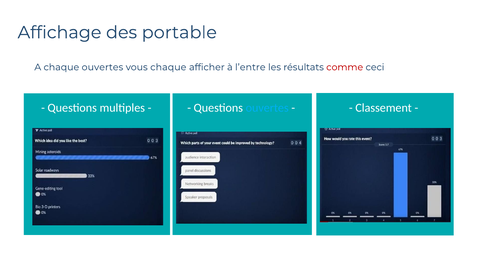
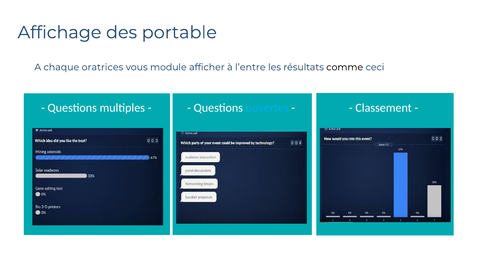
chaque ouvertes: ouvertes -> oratrices
vous chaque: chaque -> module
comme colour: red -> black
